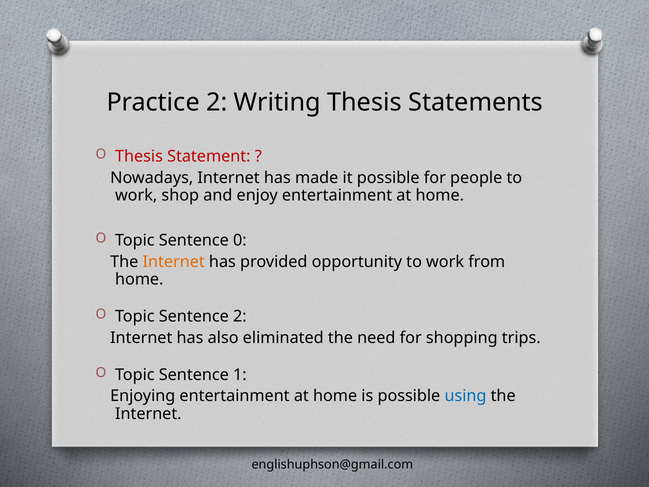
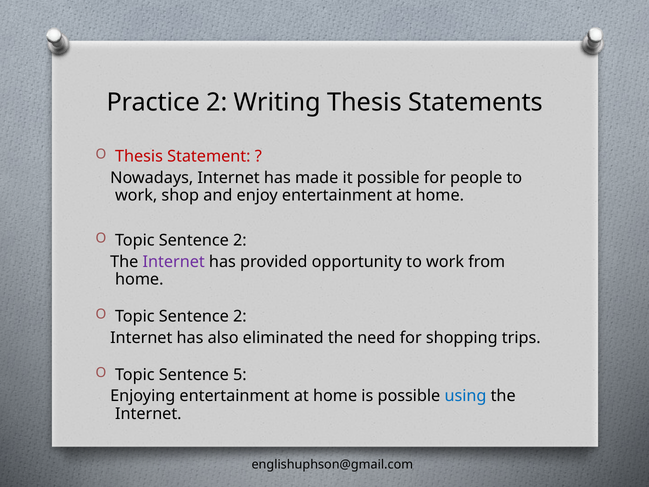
0 at (240, 240): 0 -> 2
Internet at (174, 262) colour: orange -> purple
1: 1 -> 5
